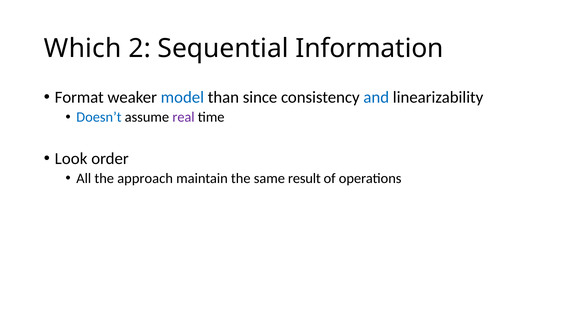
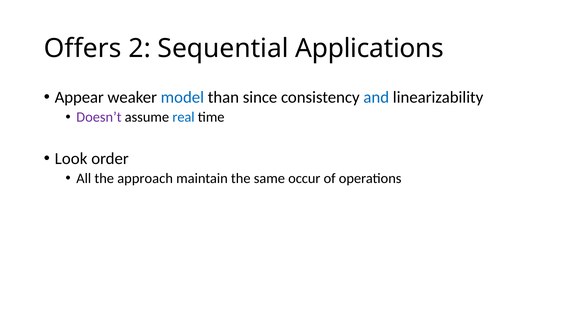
Which: Which -> Offers
Information: Information -> Applications
Format: Format -> Appear
Doesn’t colour: blue -> purple
real colour: purple -> blue
result: result -> occur
